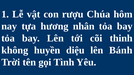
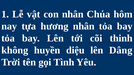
con rượu: rượu -> nhân
Bánh: Bánh -> Dâng
